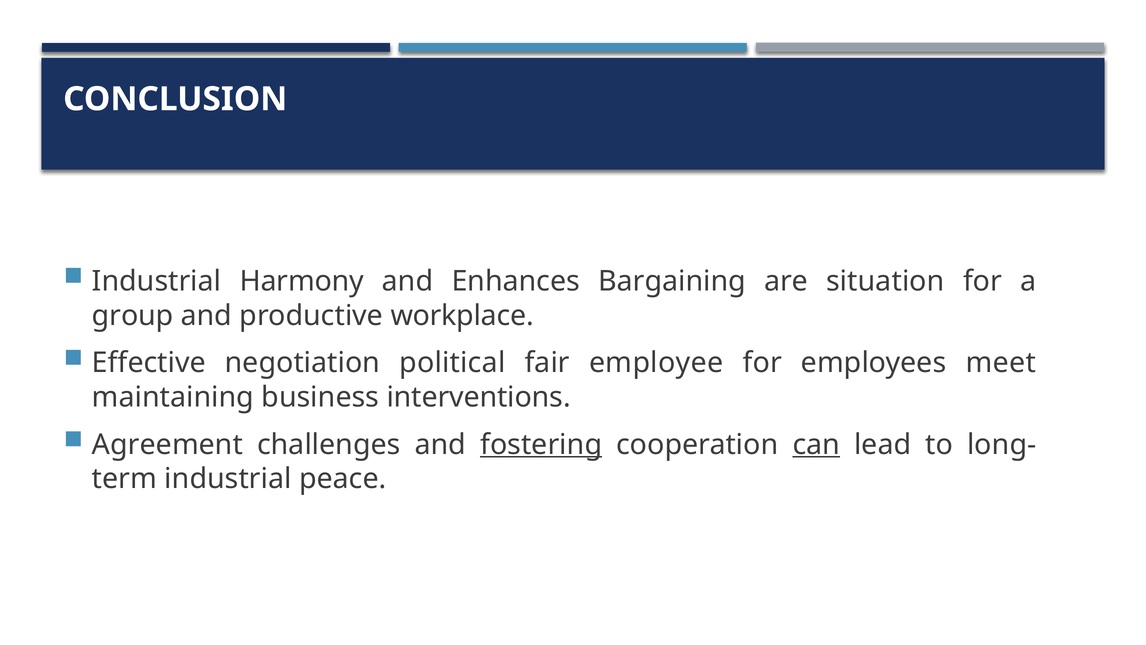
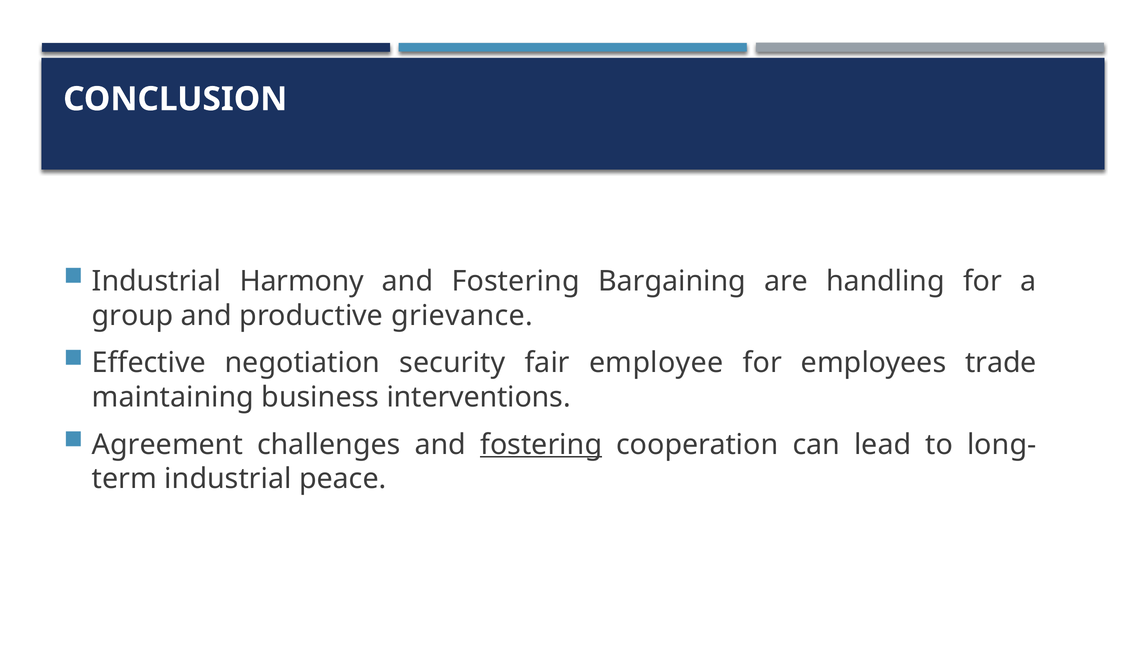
Enhances at (516, 281): Enhances -> Fostering
situation: situation -> handling
workplace: workplace -> grievance
political: political -> security
meet: meet -> trade
can underline: present -> none
